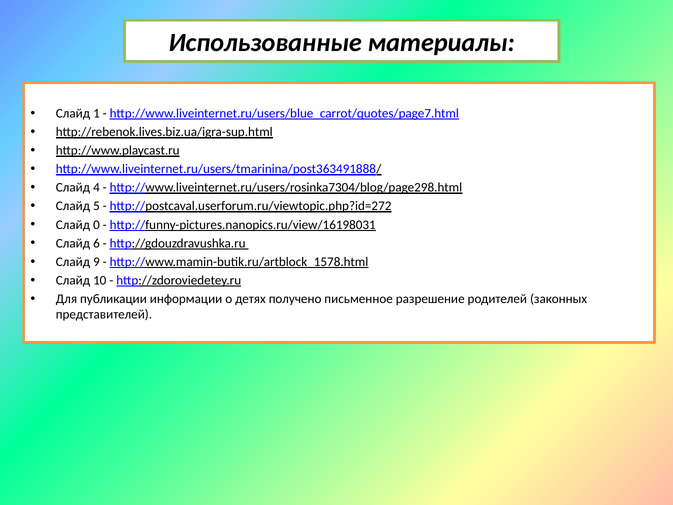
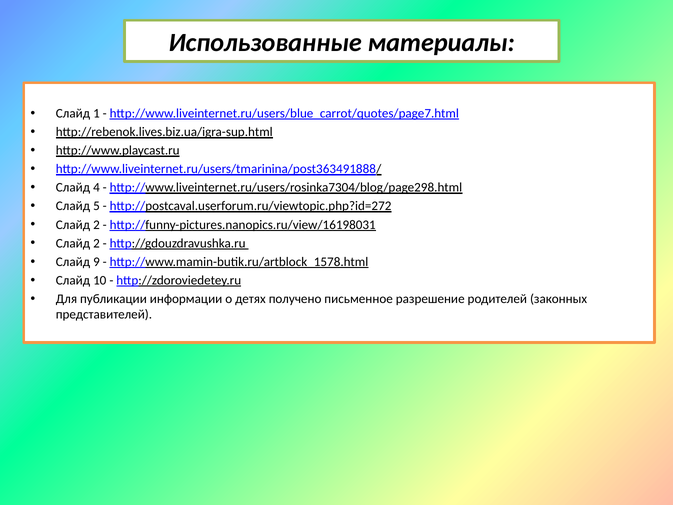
0 at (96, 225): 0 -> 2
6 at (96, 243): 6 -> 2
